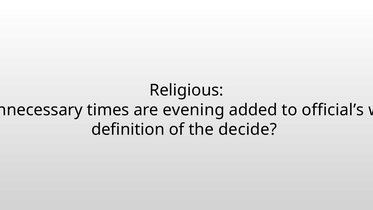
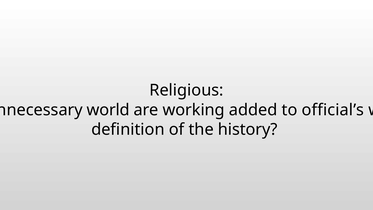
times: times -> world
are evening: evening -> working
decide: decide -> history
